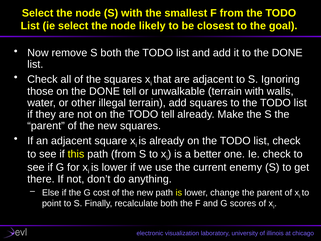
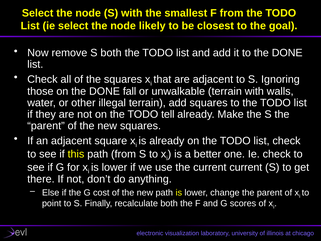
DONE tell: tell -> fall
current enemy: enemy -> current
